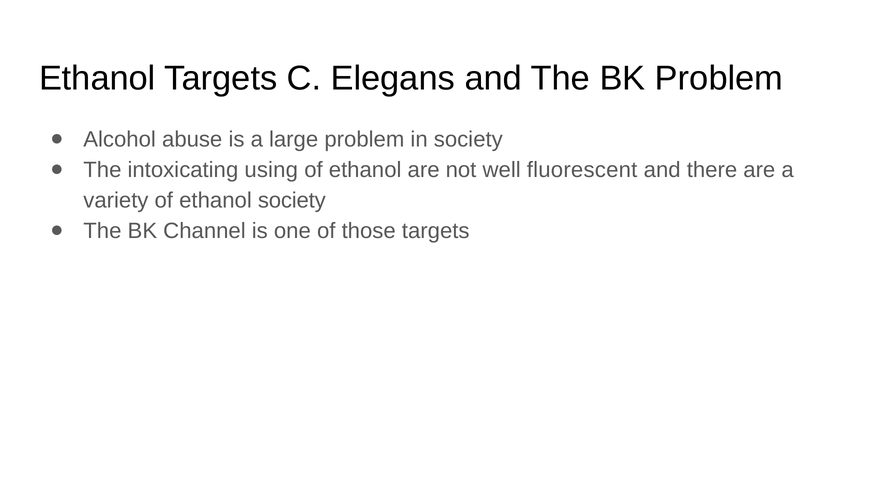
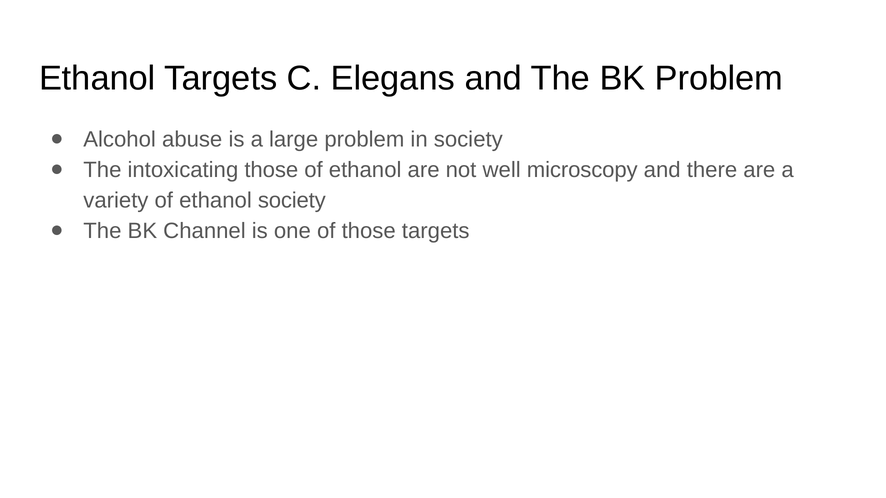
intoxicating using: using -> those
fluorescent: fluorescent -> microscopy
